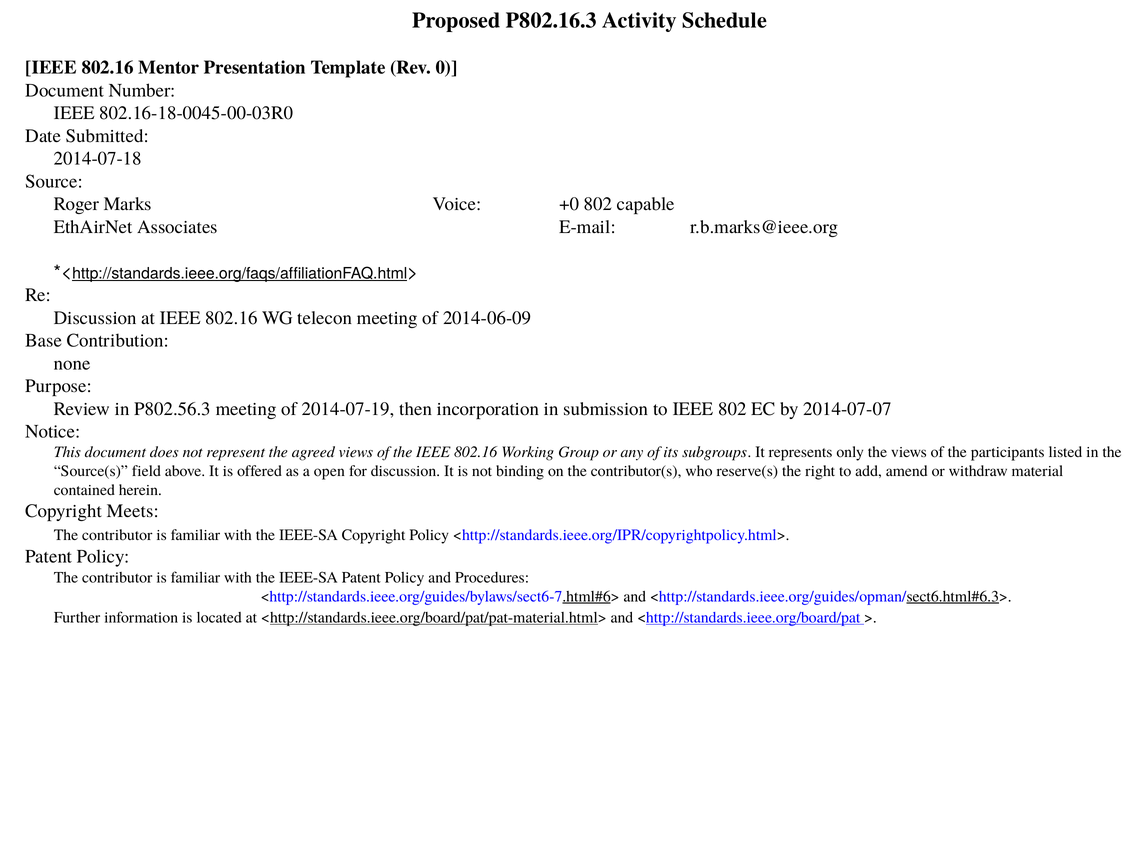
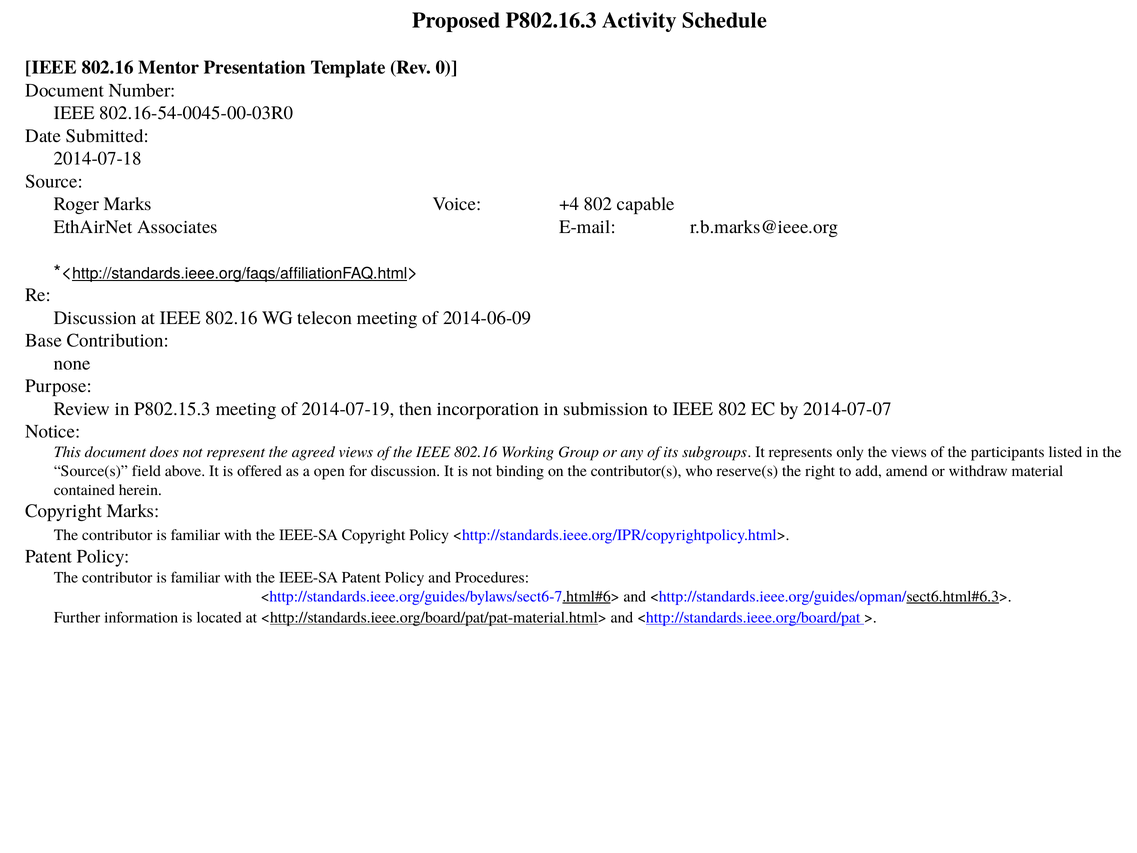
802.16-18-0045-00-03R0: 802.16-18-0045-00-03R0 -> 802.16-54-0045-00-03R0
+0: +0 -> +4
P802.56.3: P802.56.3 -> P802.15.3
Copyright Meets: Meets -> Marks
